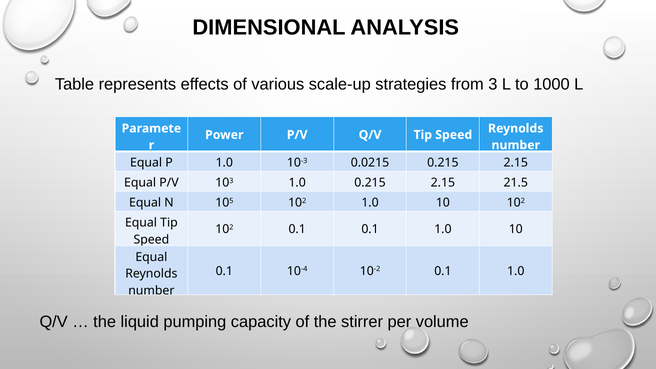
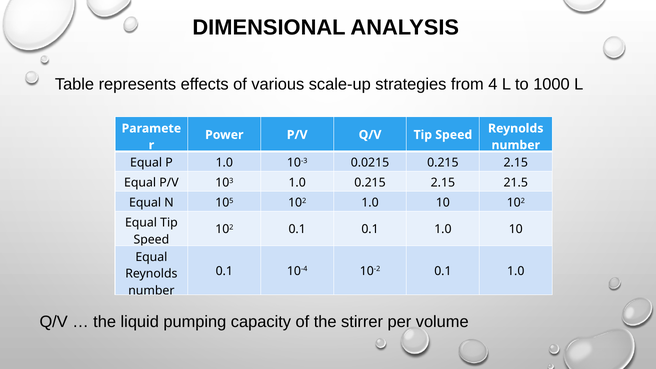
3: 3 -> 4
